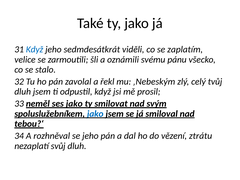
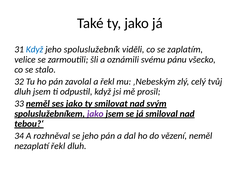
sedmdesátkrát: sedmdesátkrát -> spoluslužebník
jako at (95, 114) colour: blue -> purple
vězení ztrátu: ztrátu -> neměl
nezaplatí svůj: svůj -> řekl
